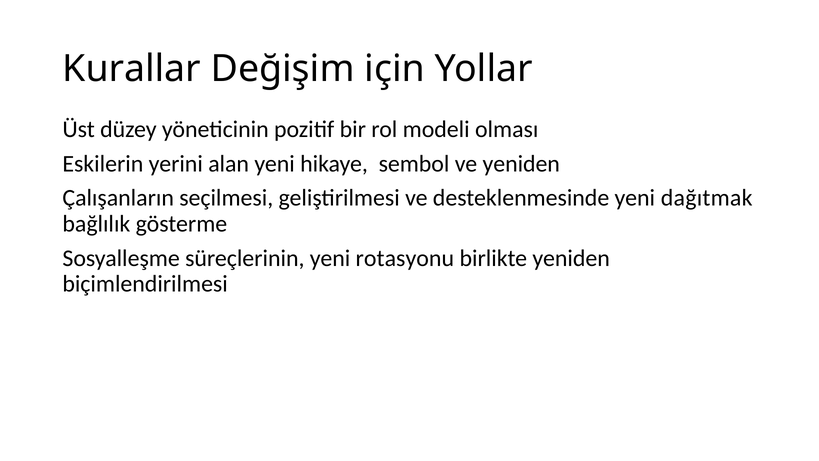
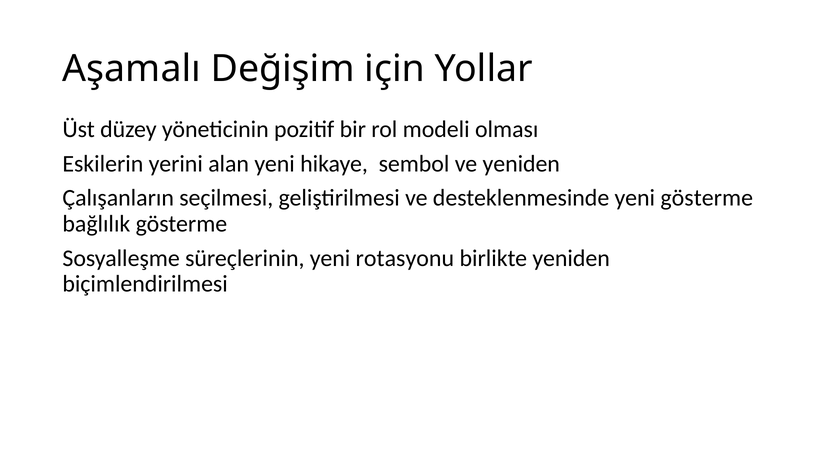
Kurallar: Kurallar -> Aşamalı
yeni dağıtmak: dağıtmak -> gösterme
